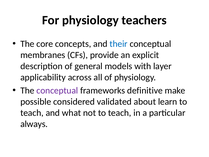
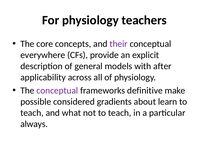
their colour: blue -> purple
membranes: membranes -> everywhere
layer: layer -> after
validated: validated -> gradients
